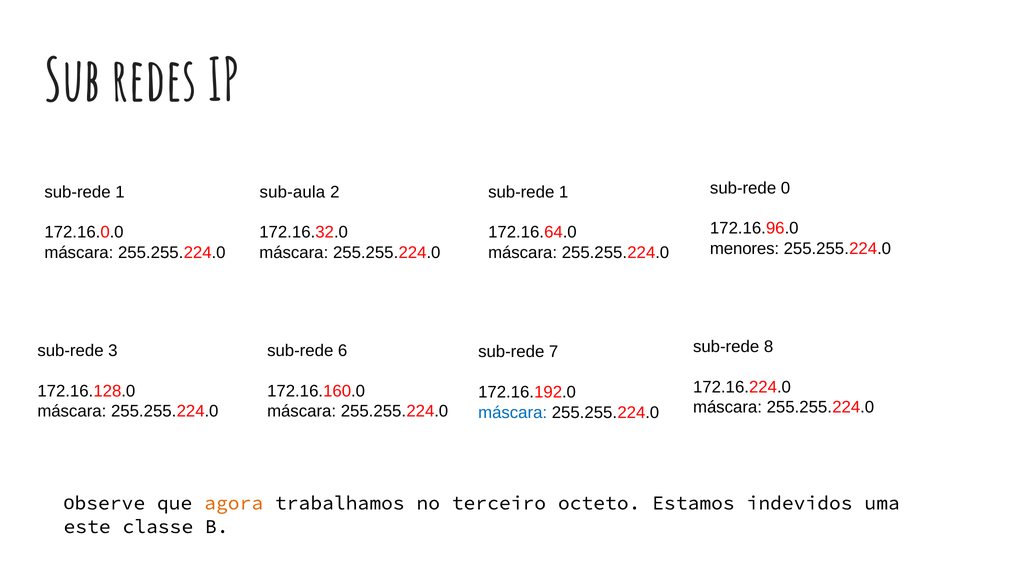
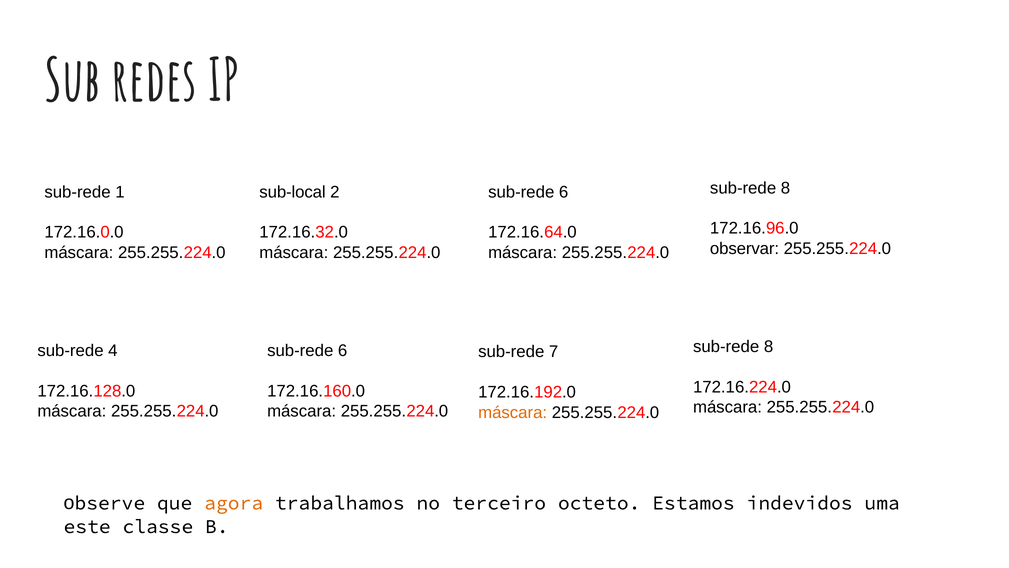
0 at (785, 188): 0 -> 8
sub-aula: sub-aula -> sub-local
1 at (564, 192): 1 -> 6
menores: menores -> observar
3: 3 -> 4
máscara at (513, 412) colour: blue -> orange
